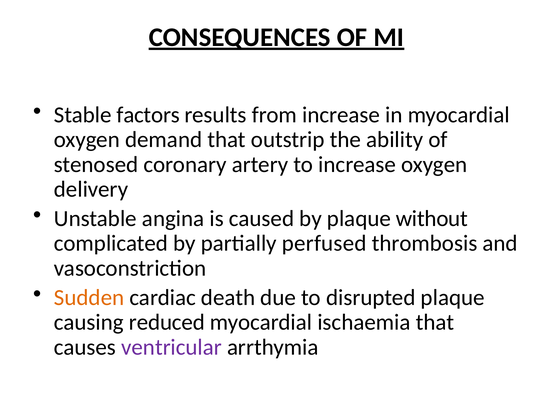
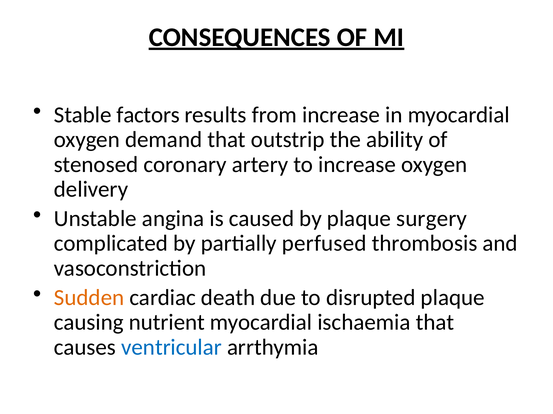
without: without -> surgery
reduced: reduced -> nutrient
ventricular colour: purple -> blue
